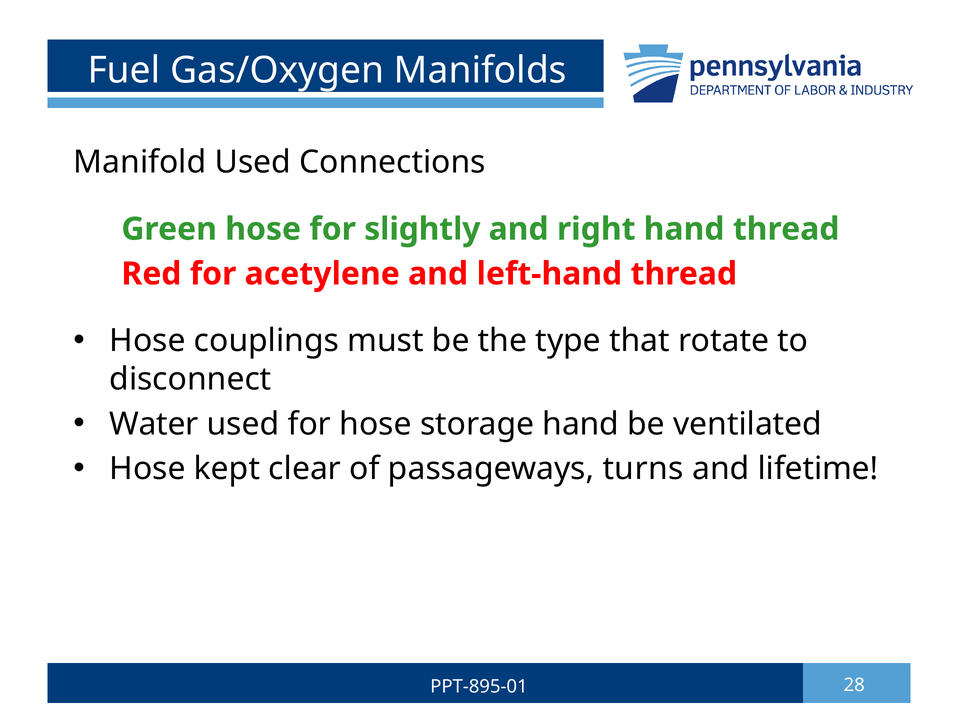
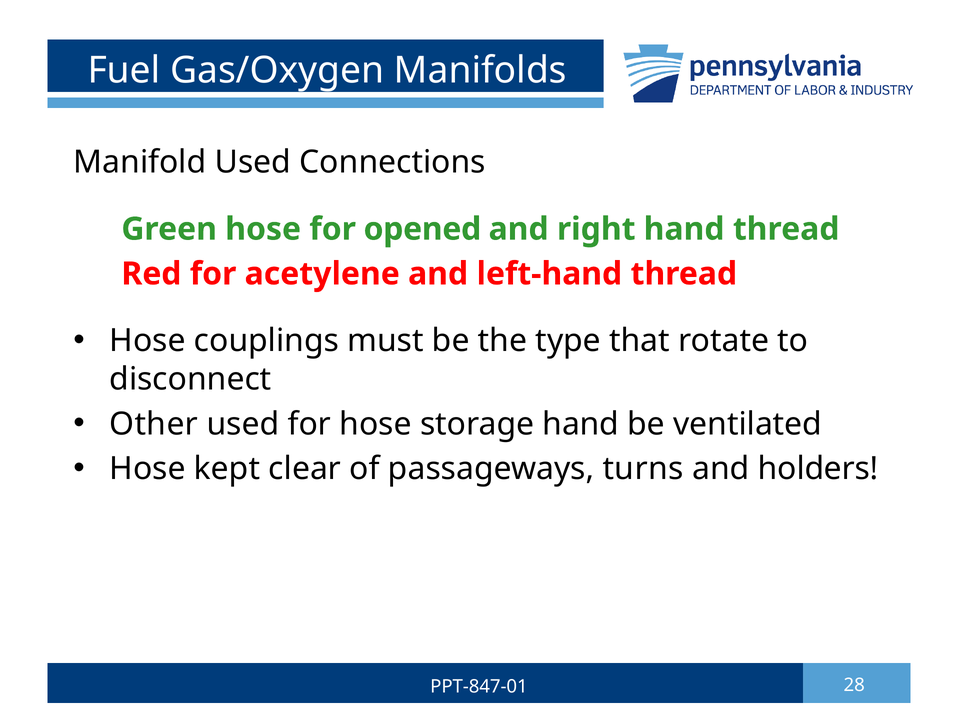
slightly: slightly -> opened
Water: Water -> Other
lifetime: lifetime -> holders
PPT-895-01: PPT-895-01 -> PPT-847-01
